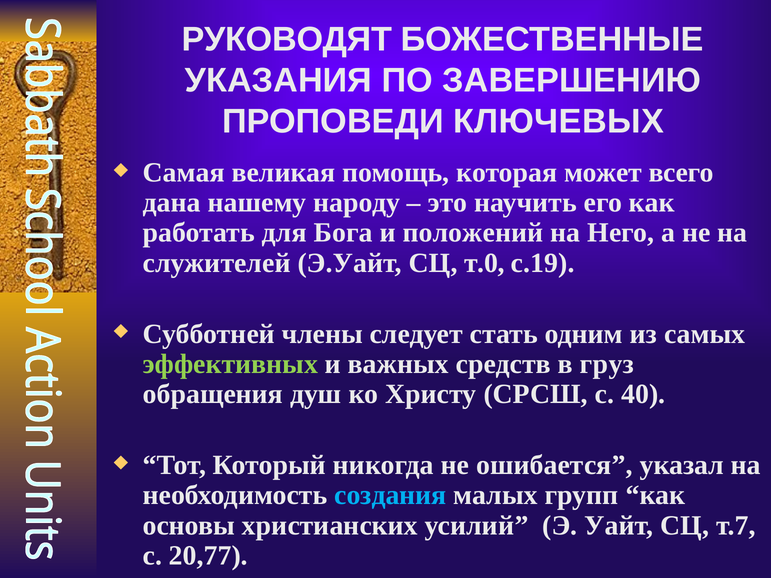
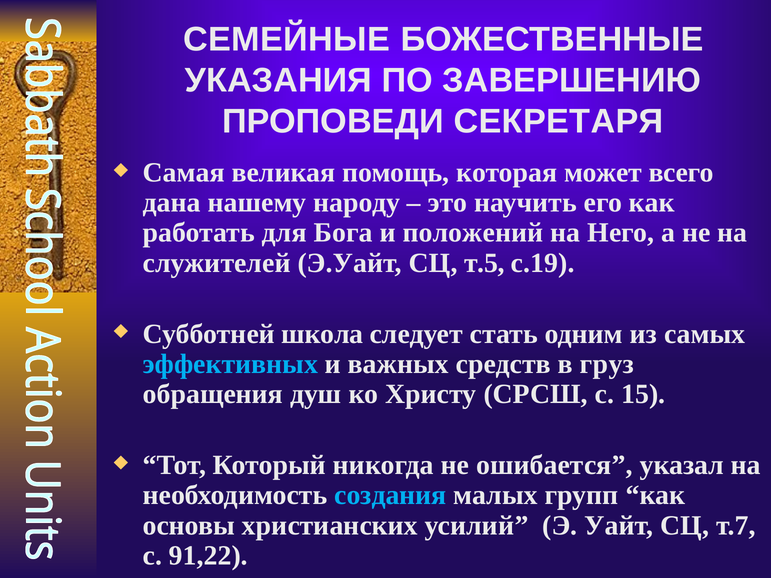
РУКОВОДЯТ: РУКОВОДЯТ -> СЕМЕЙНЫЕ
КЛЮЧЕВЫХ: КЛЮЧЕВЫХ -> СЕКРЕТАРЯ
т.0: т.0 -> т.5
члены: члены -> школа
эффективных colour: light green -> light blue
40: 40 -> 15
20,77: 20,77 -> 91,22
